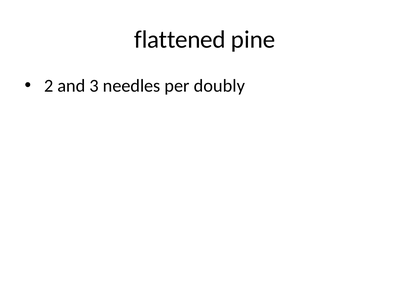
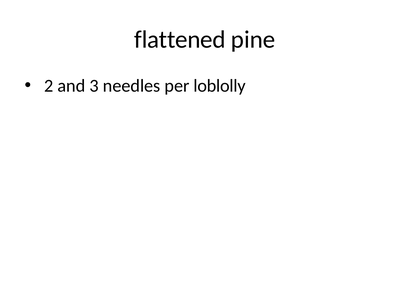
doubly: doubly -> loblolly
